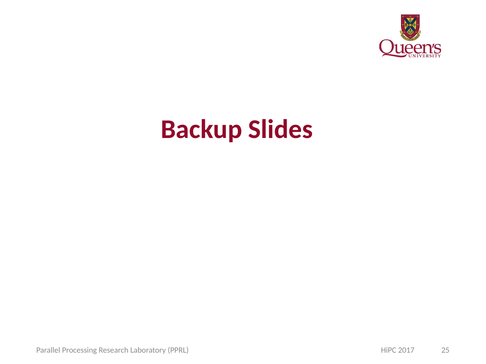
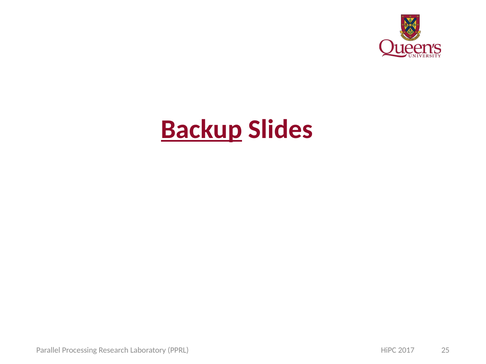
Backup underline: none -> present
